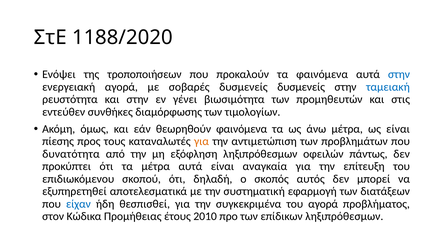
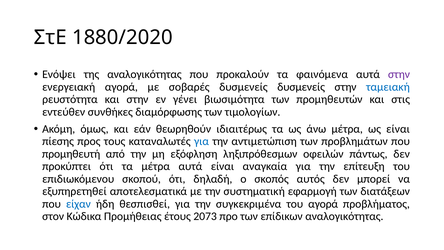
1188/2020: 1188/2020 -> 1880/2020
της τροποποιήσεων: τροποποιήσεων -> αναλογικότητας
στην at (399, 74) colour: blue -> purple
θεωρηθούν φαινόμενα: φαινόμενα -> ιδιαιτέρως
για at (202, 141) colour: orange -> blue
δυνατότητα: δυνατότητα -> προμηθευτή
2010: 2010 -> 2073
επίδικων ληξιπρόθεσμων: ληξιπρόθεσμων -> αναλογικότητας
